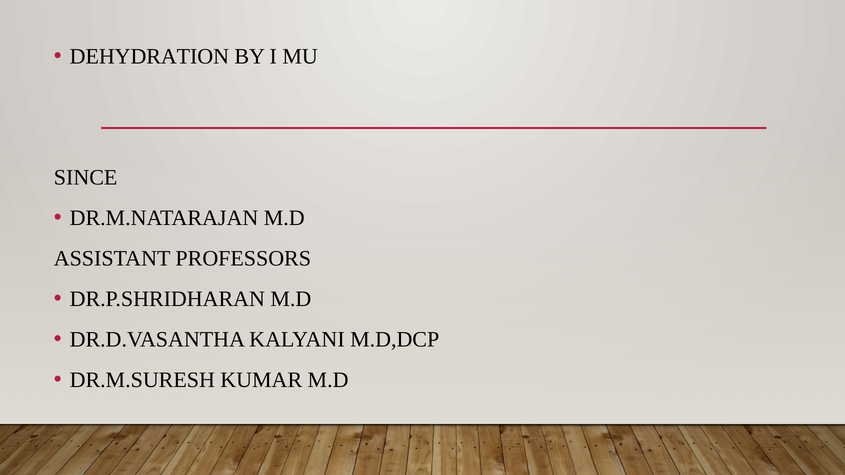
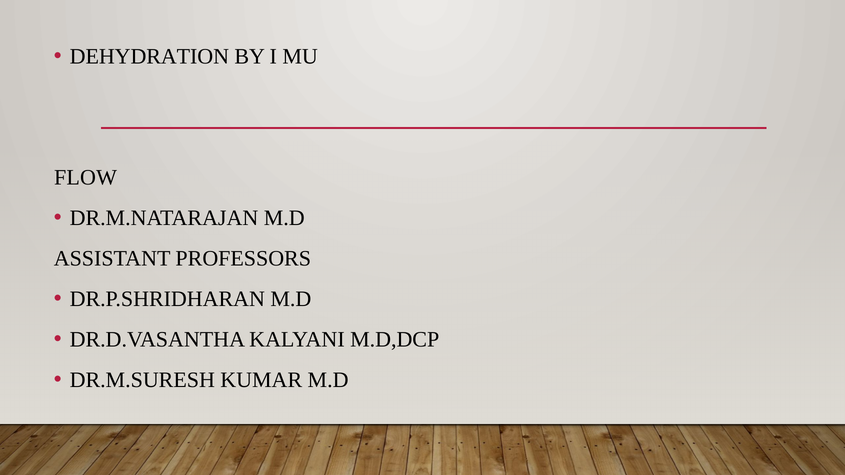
SINCE: SINCE -> FLOW
